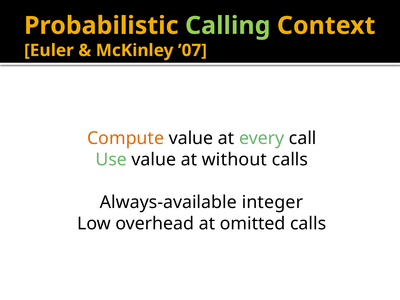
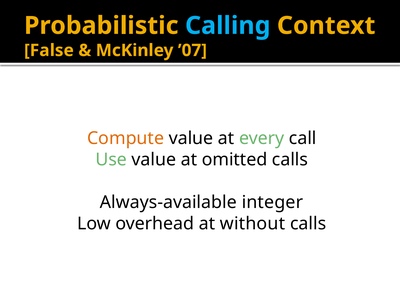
Calling colour: light green -> light blue
Euler: Euler -> False
without: without -> omitted
omitted: omitted -> without
